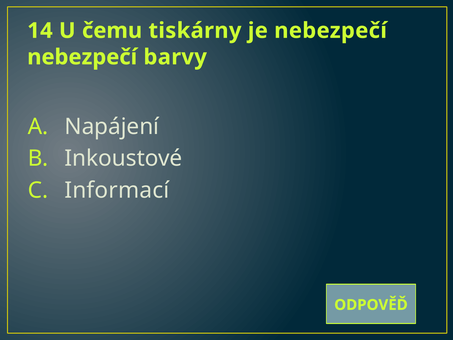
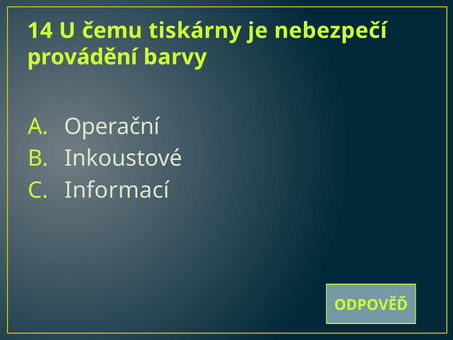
nebezpečí at (82, 57): nebezpečí -> provádění
Napájení: Napájení -> Operační
